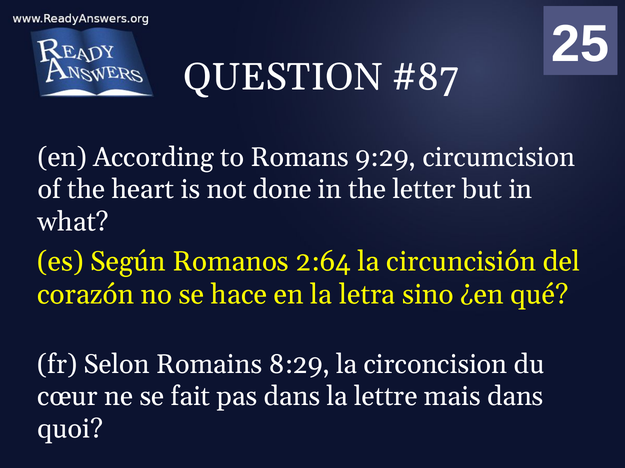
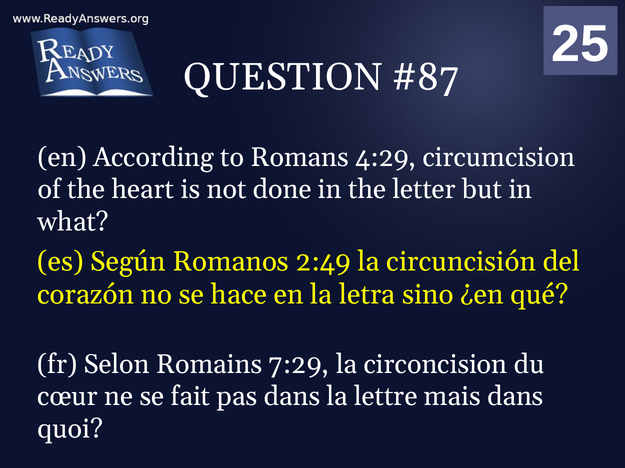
9:29: 9:29 -> 4:29
2:64: 2:64 -> 2:49
8:29: 8:29 -> 7:29
